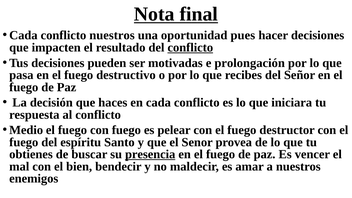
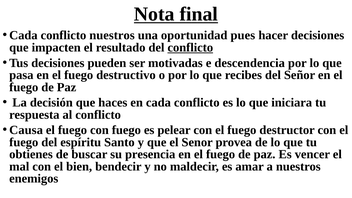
prolongación: prolongación -> descendencia
Medio: Medio -> Causa
presencia underline: present -> none
